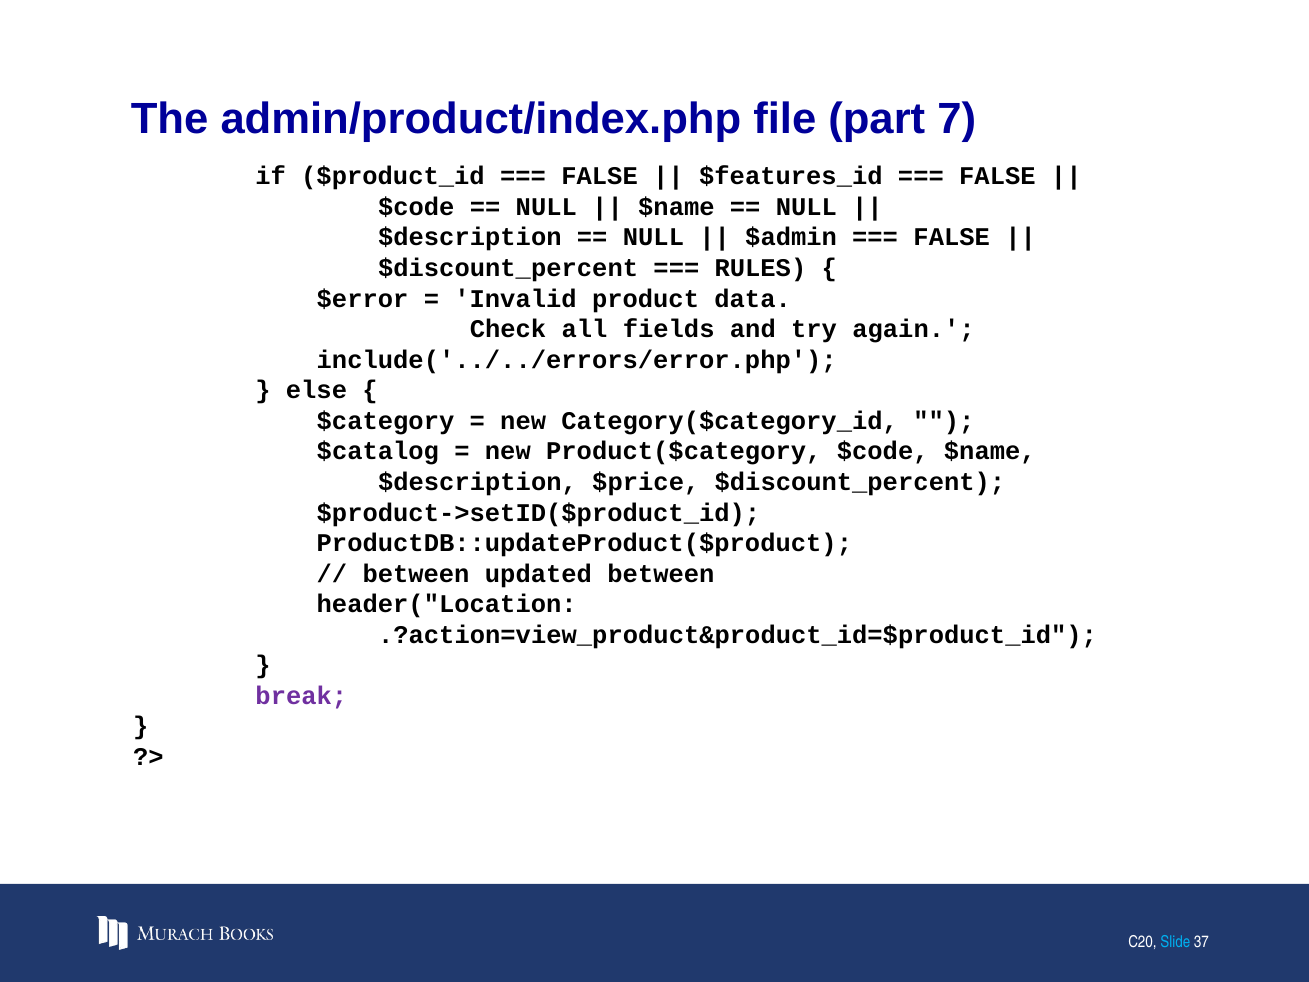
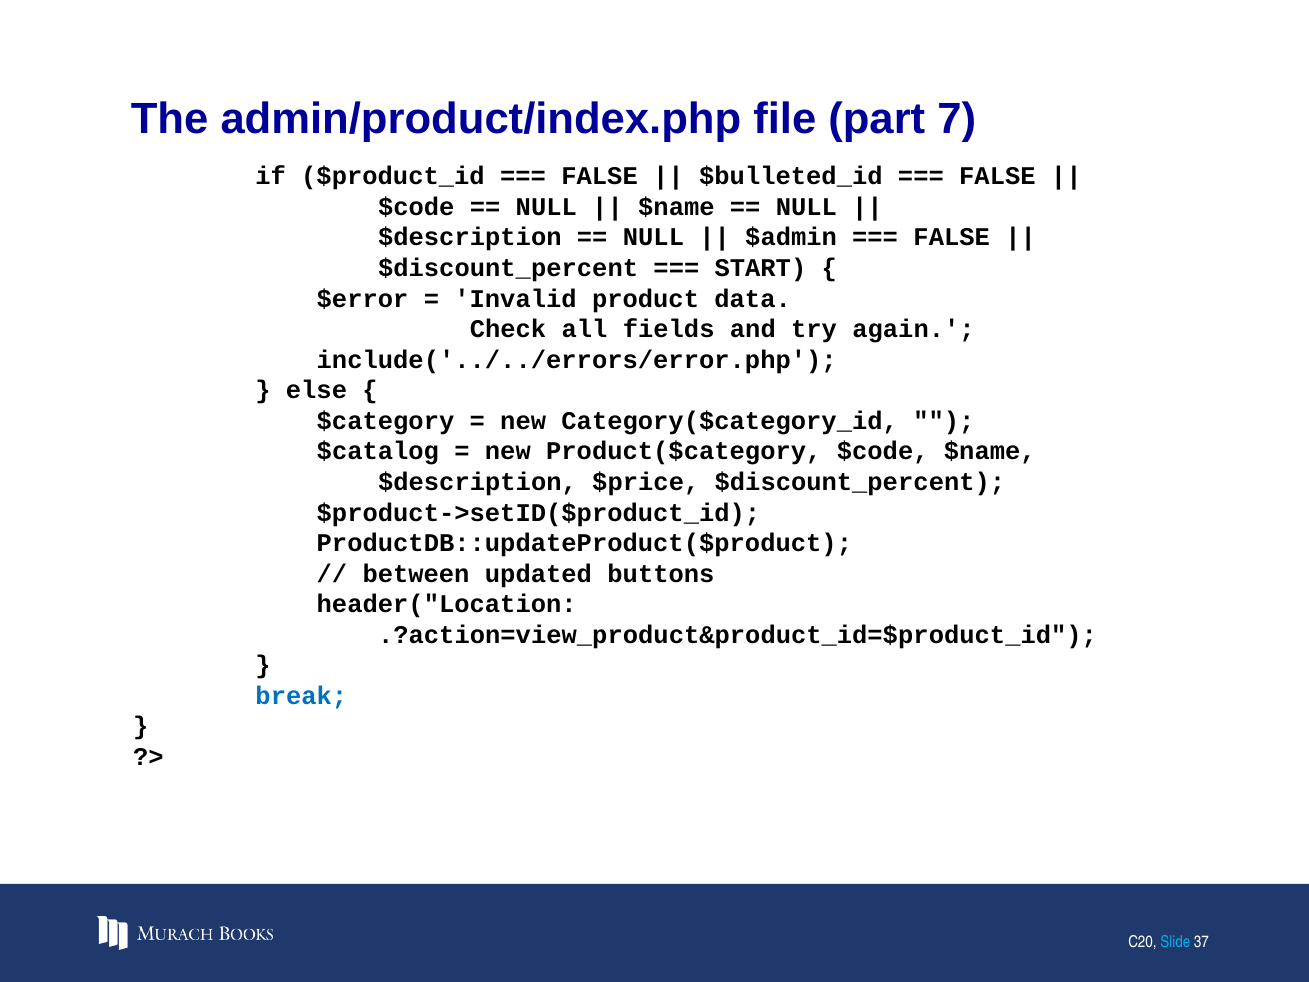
$features_id: $features_id -> $bulleted_id
RULES: RULES -> START
updated between: between -> buttons
break colour: purple -> blue
